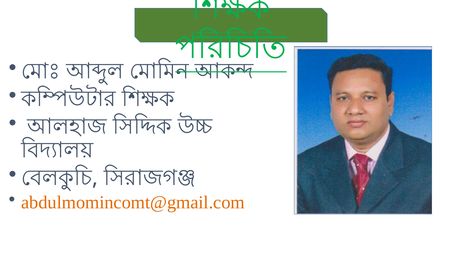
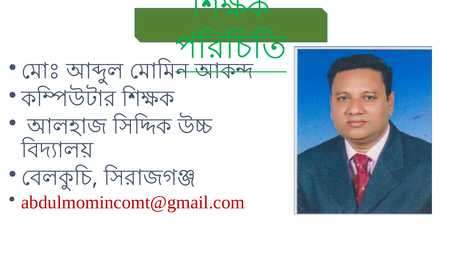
abdulmomincomt@gmail.com colour: orange -> red
